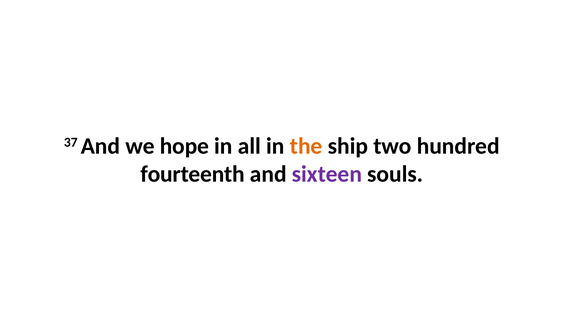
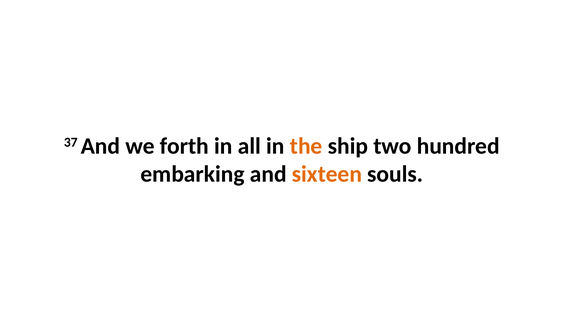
hope: hope -> forth
fourteenth: fourteenth -> embarking
sixteen colour: purple -> orange
